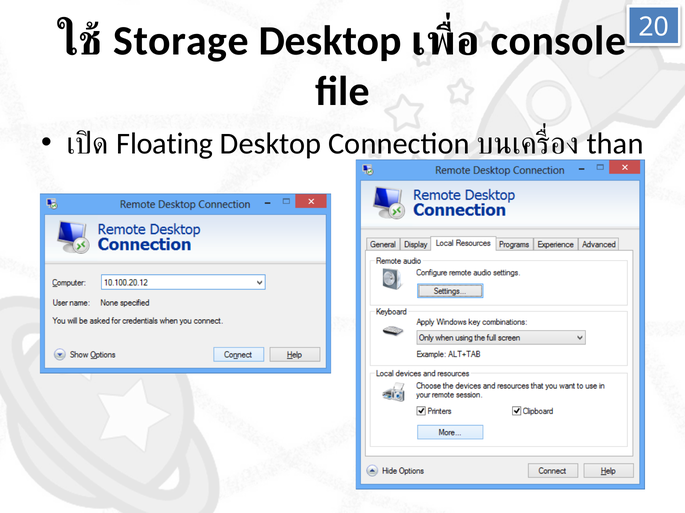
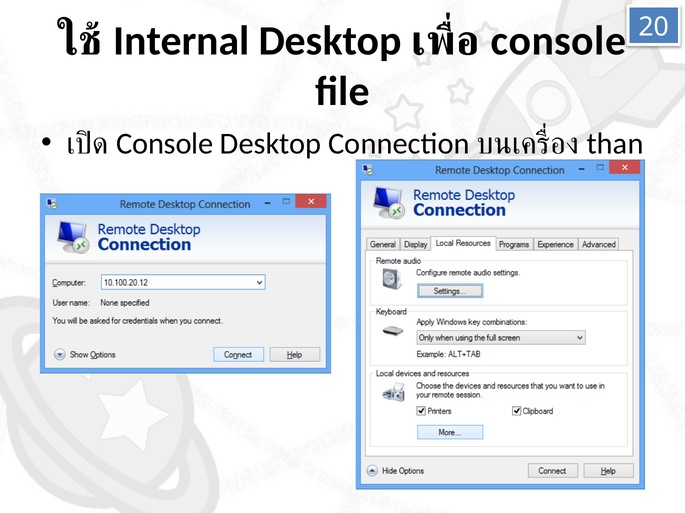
Storage: Storage -> Internal
Floating at (165, 144): Floating -> Console
